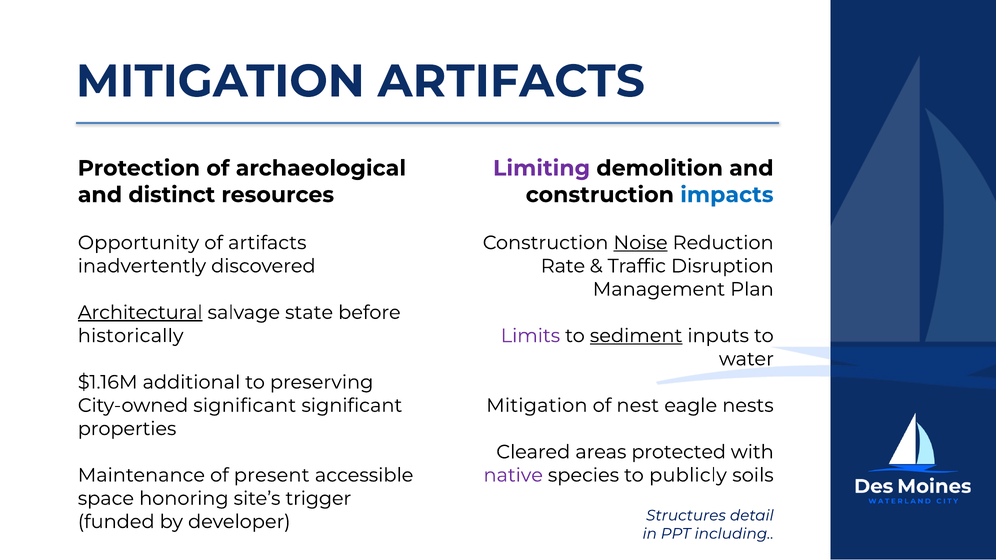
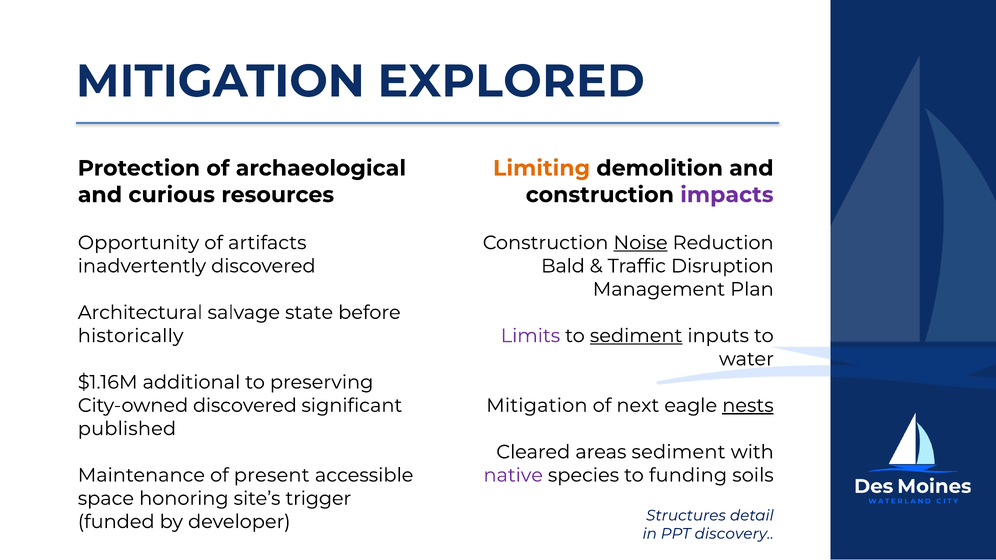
MITIGATION ARTIFACTS: ARTIFACTS -> EXPLORED
Limiting colour: purple -> orange
distinct: distinct -> curious
impacts colour: blue -> purple
Rate: Rate -> Bald
Architectural underline: present -> none
City-owned significant: significant -> discovered
nest: nest -> next
nests underline: none -> present
properties: properties -> published
areas protected: protected -> sediment
publicly: publicly -> funding
including: including -> discovery
